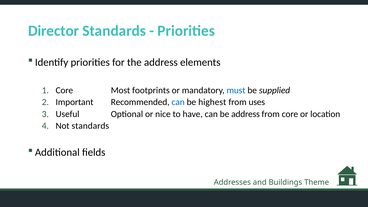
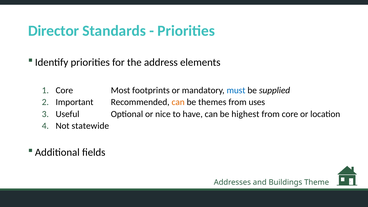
can at (178, 102) colour: blue -> orange
highest: highest -> themes
be address: address -> highest
Not standards: standards -> statewide
